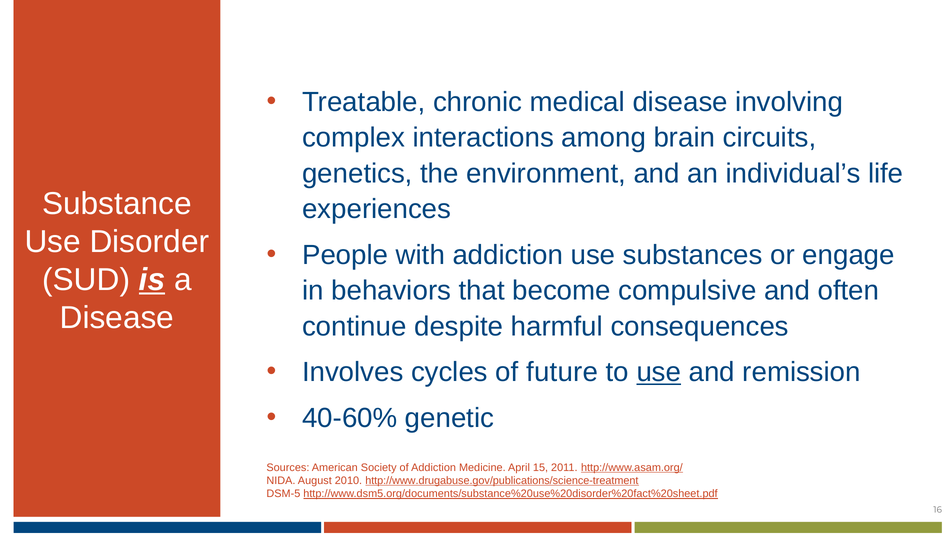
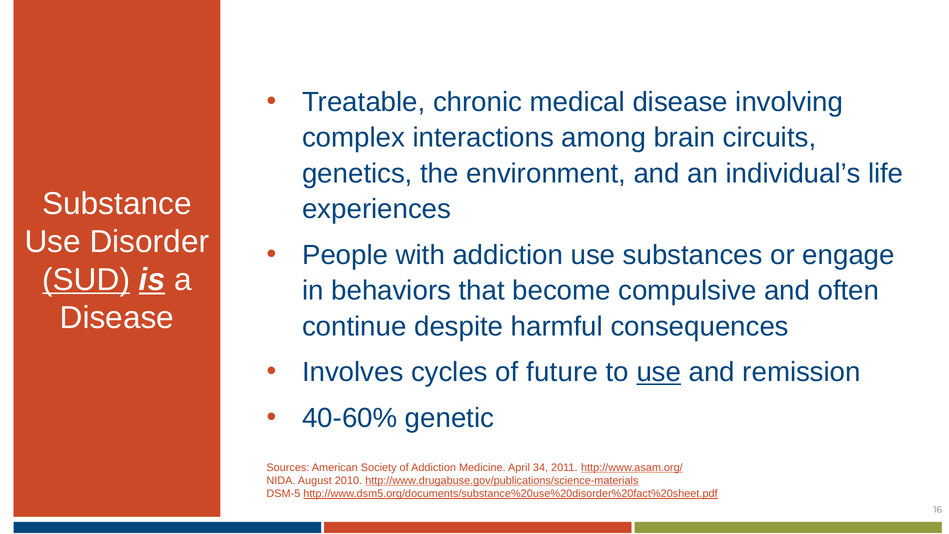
SUD underline: none -> present
15: 15 -> 34
http://www.drugabuse.gov/publications/science-treatment: http://www.drugabuse.gov/publications/science-treatment -> http://www.drugabuse.gov/publications/science-materials
